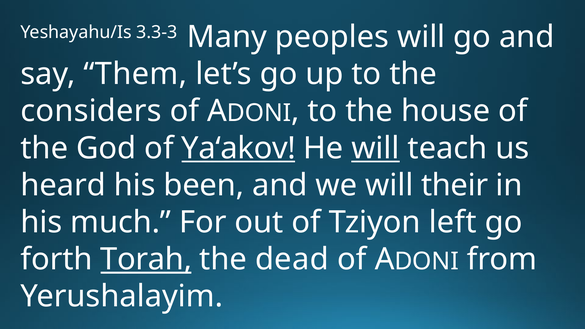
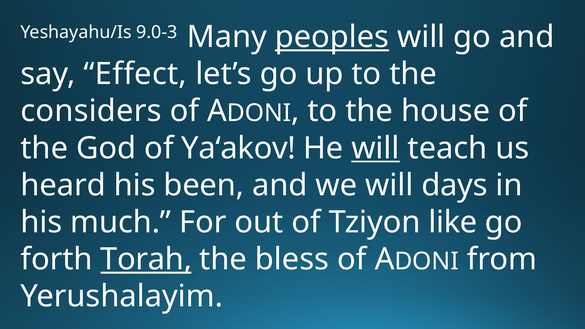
3.3-3: 3.3-3 -> 9.0-3
peoples underline: none -> present
Them: Them -> Effect
Ya‘akov underline: present -> none
their: their -> days
left: left -> like
dead: dead -> bless
